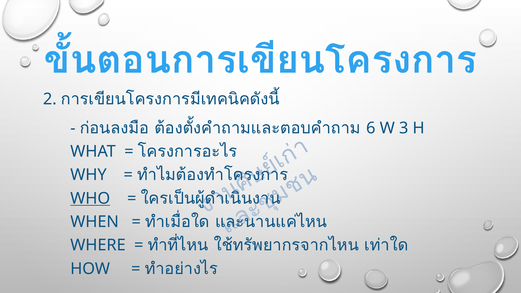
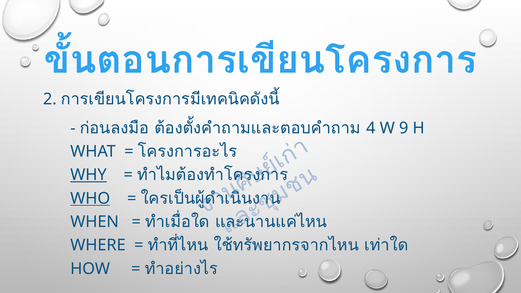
6: 6 -> 4
3: 3 -> 9
WHY underline: none -> present
